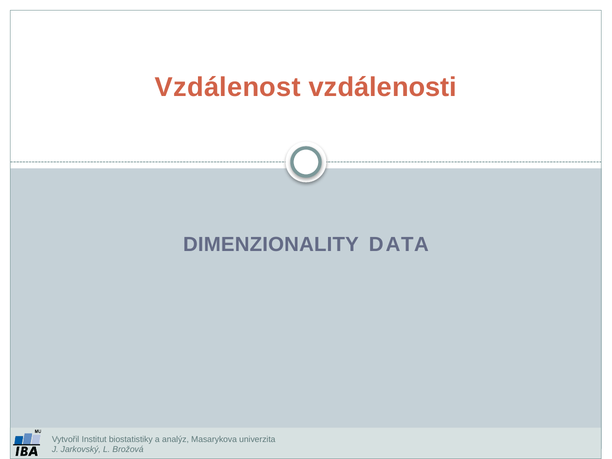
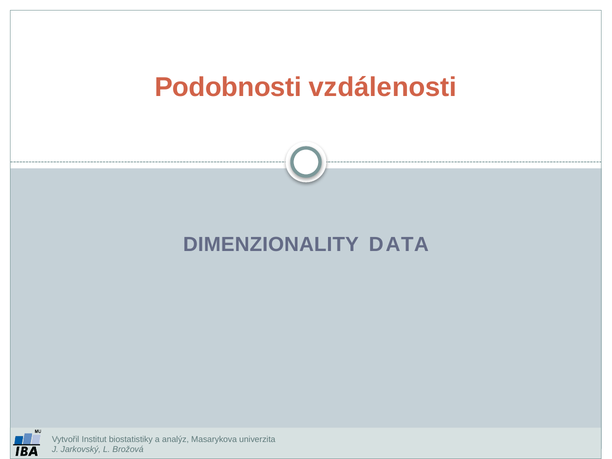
Vzdálenost: Vzdálenost -> Podobnosti
